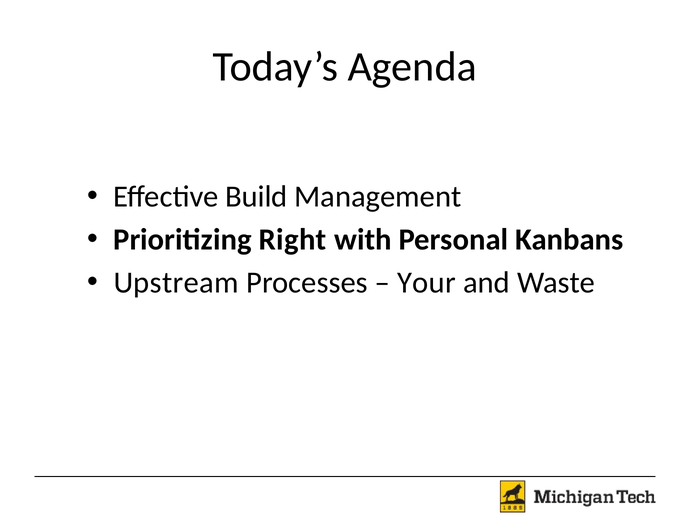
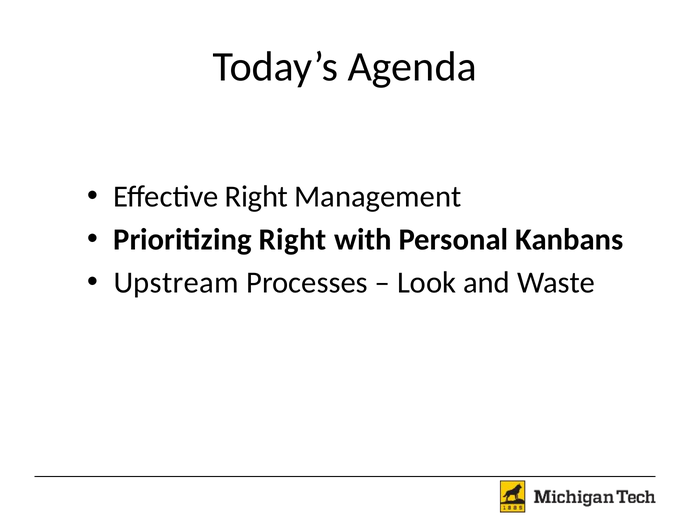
Effective Build: Build -> Right
Your: Your -> Look
